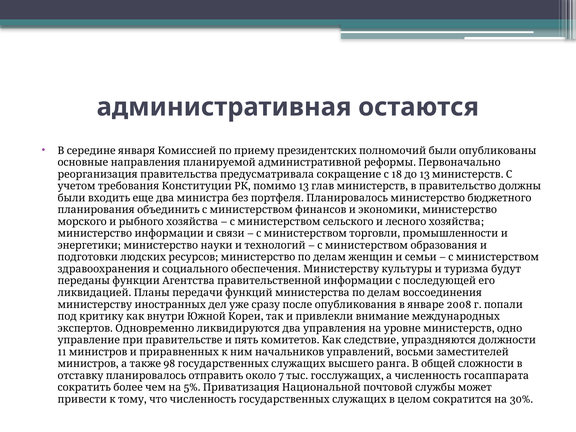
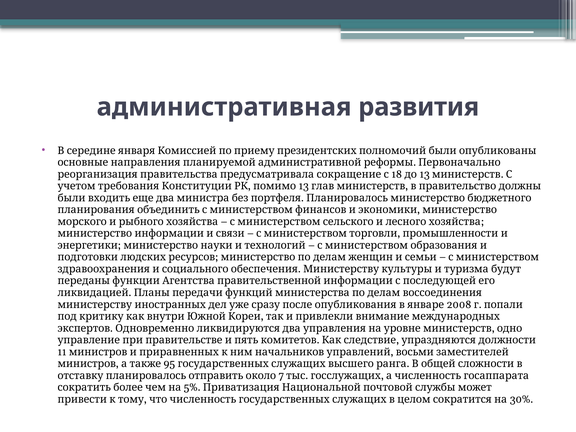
остаются: остаются -> развития
98: 98 -> 95
